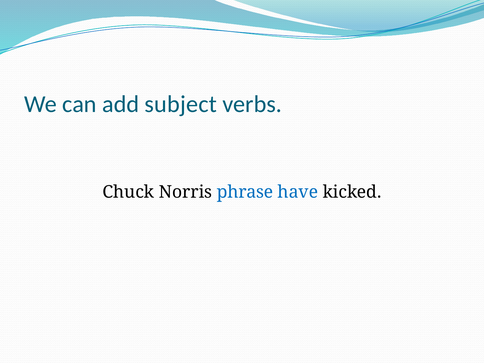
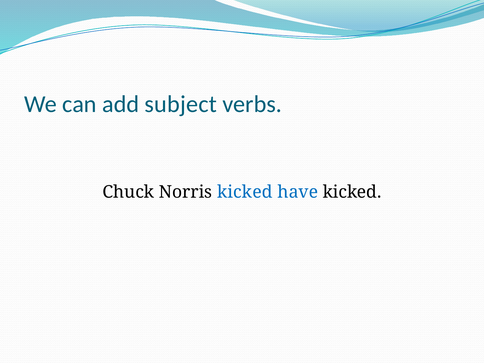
Norris phrase: phrase -> kicked
